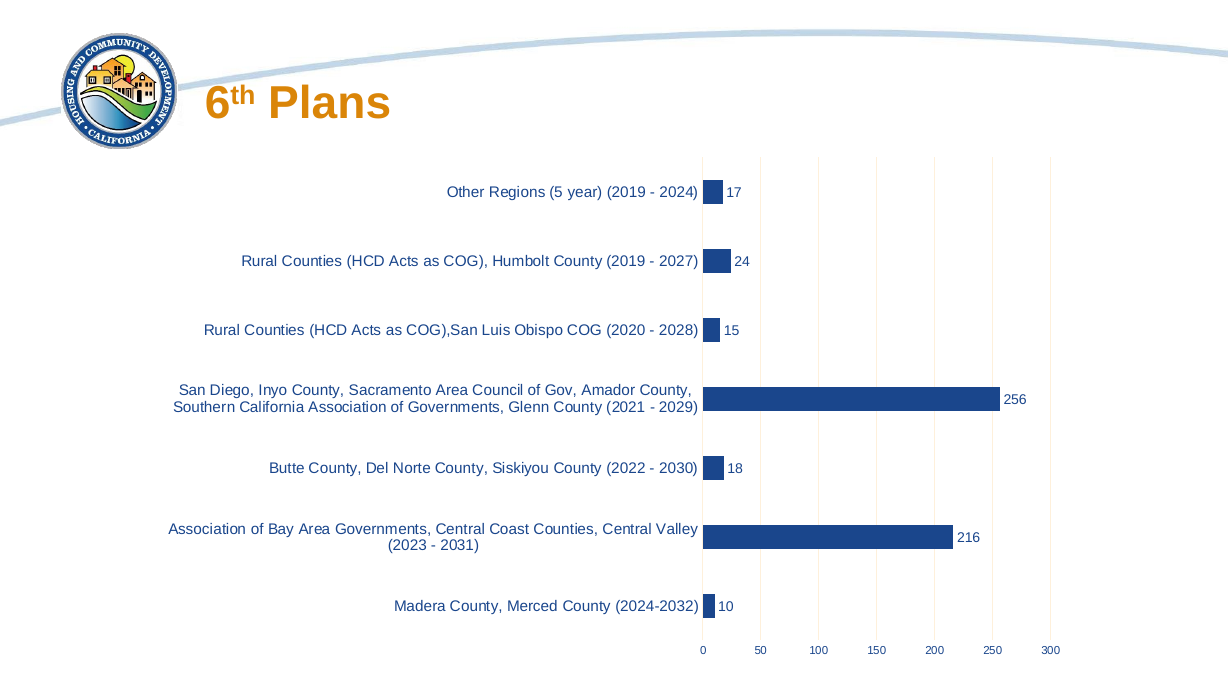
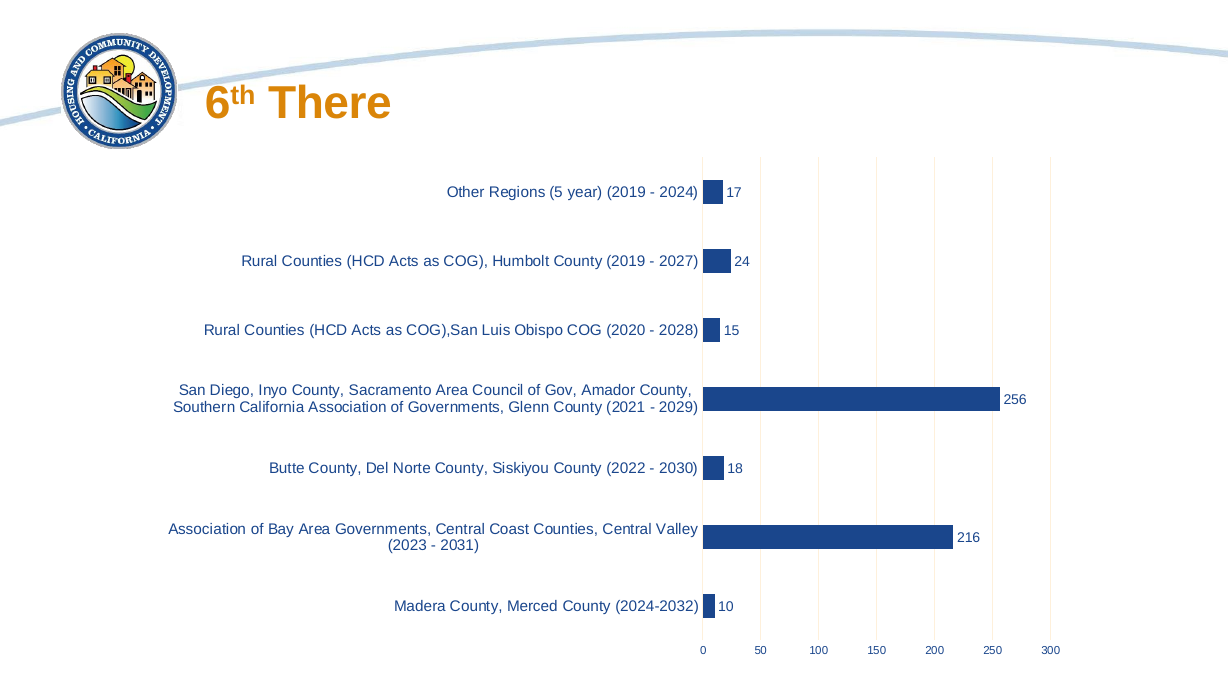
Plans: Plans -> There
